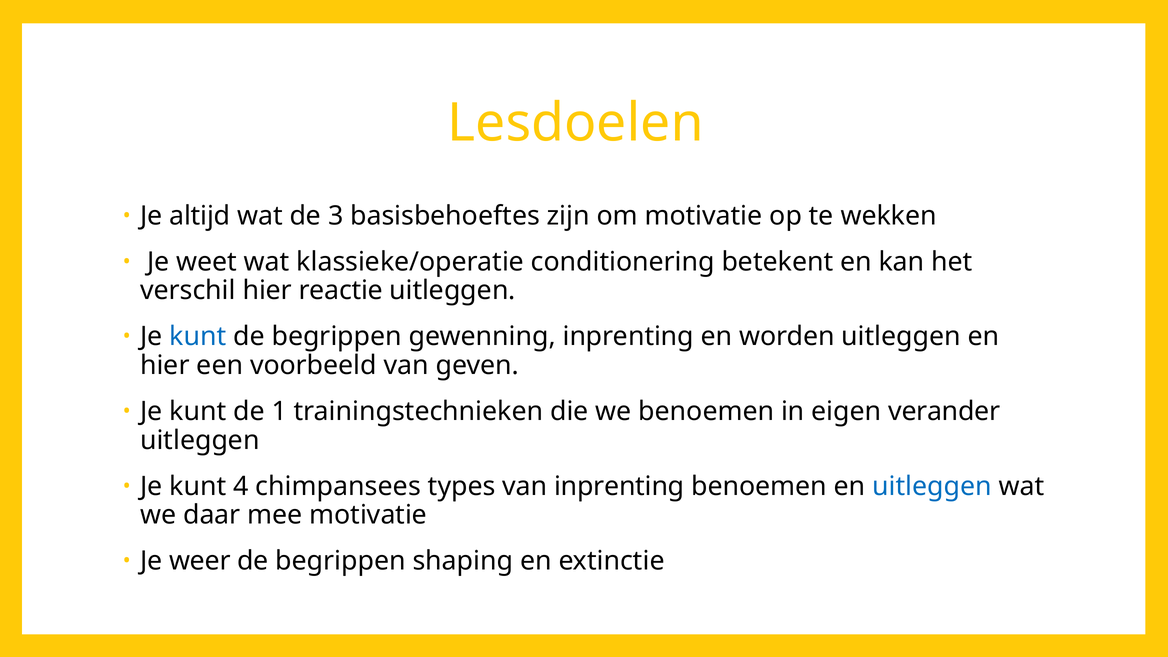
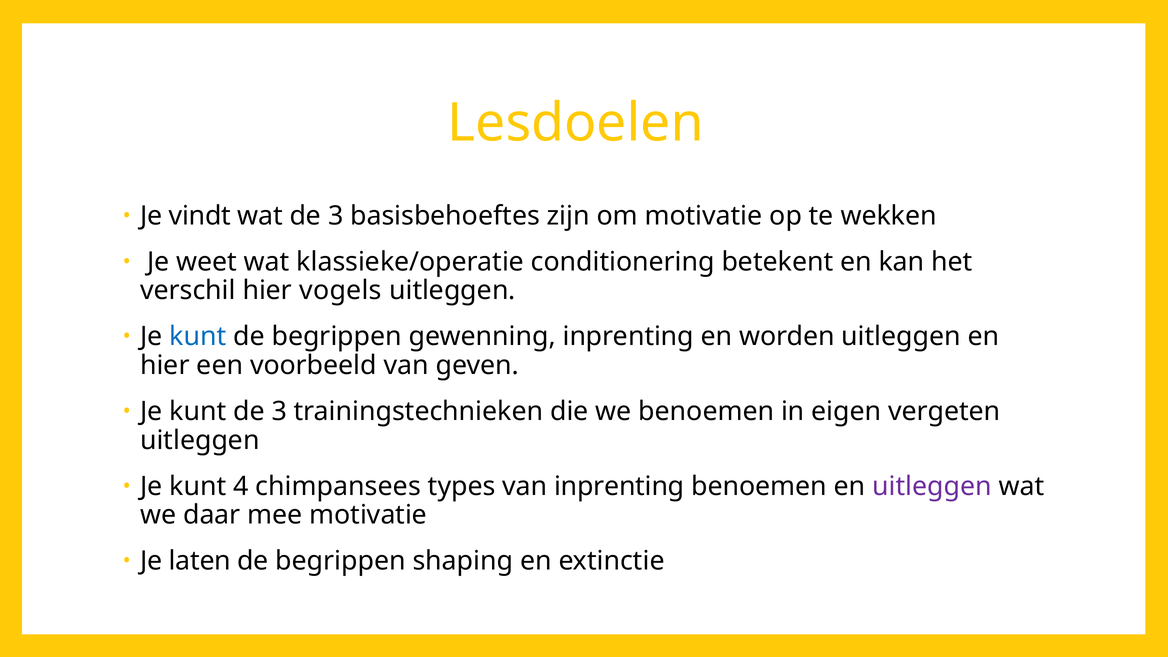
altijd: altijd -> vindt
reactie: reactie -> vogels
kunt de 1: 1 -> 3
verander: verander -> vergeten
uitleggen at (932, 486) colour: blue -> purple
weer: weer -> laten
